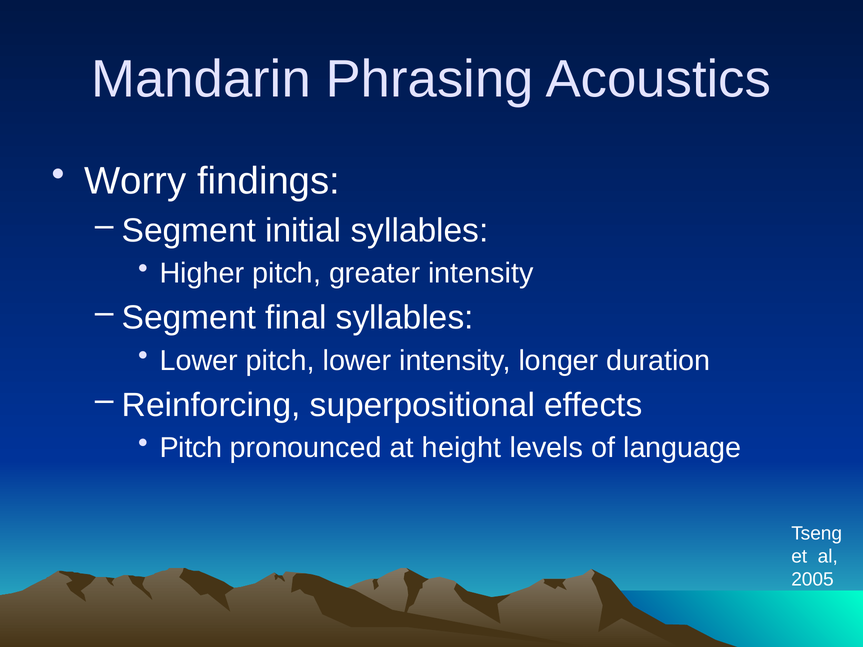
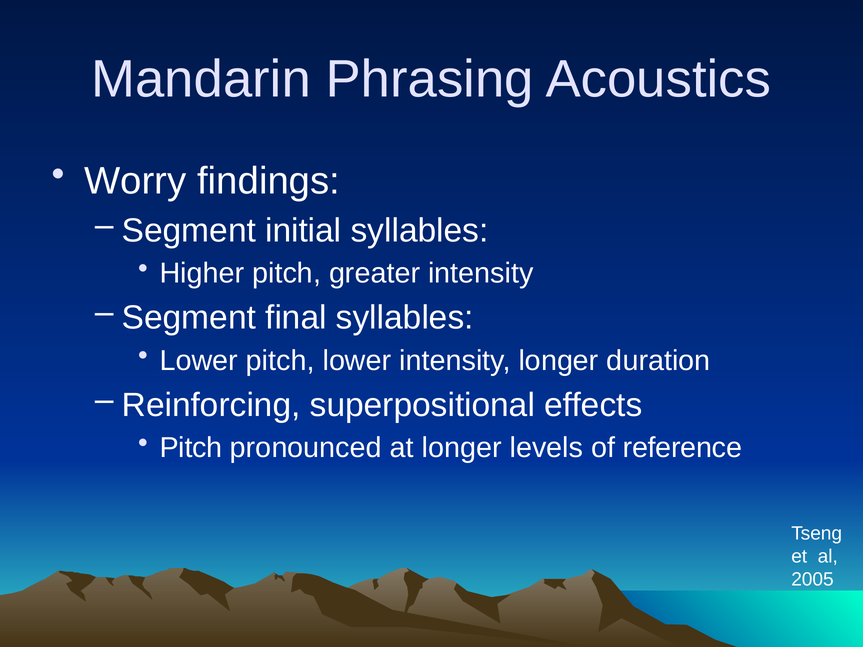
at height: height -> longer
language: language -> reference
